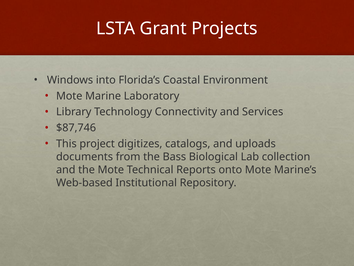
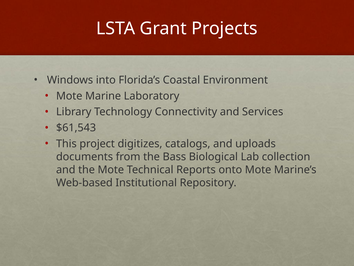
$87,746: $87,746 -> $61,543
